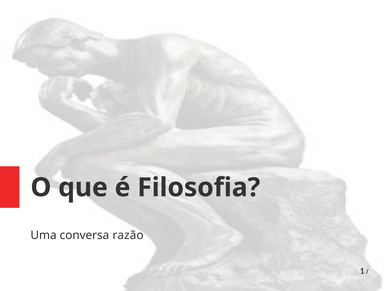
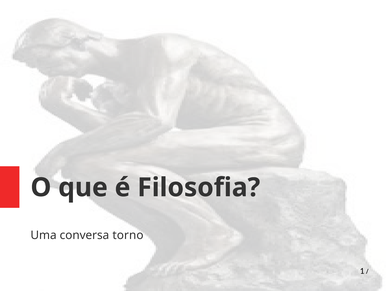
razão: razão -> torno
